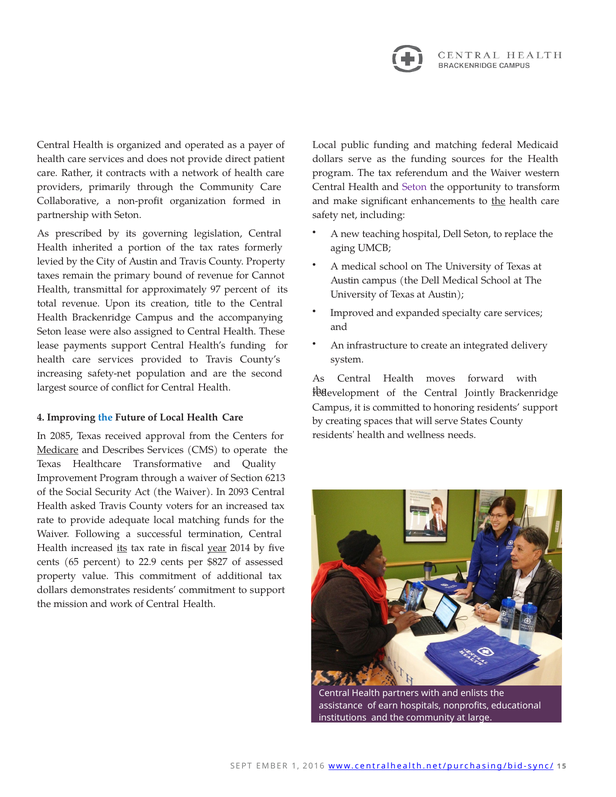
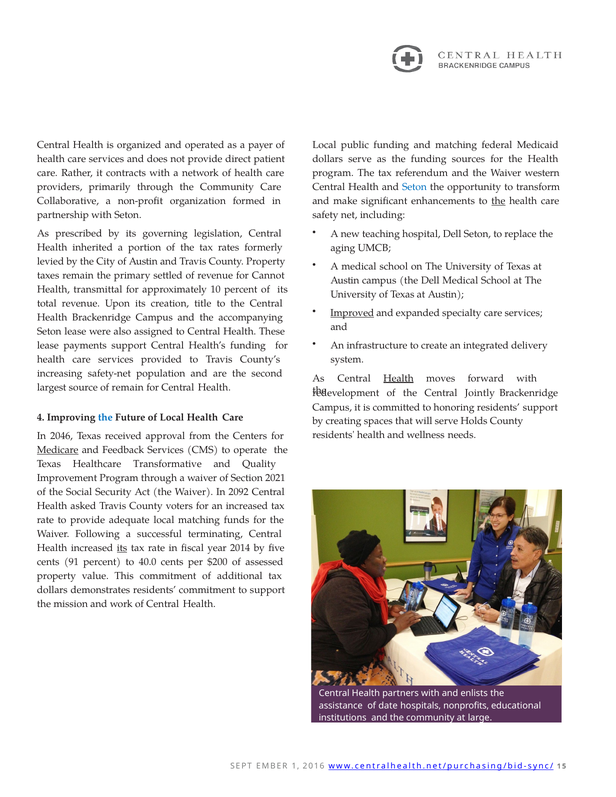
Seton at (414, 187) colour: purple -> blue
bound: bound -> settled
97: 97 -> 10
Improved underline: none -> present
Health at (398, 378) underline: none -> present
of conflict: conflict -> remain
States: States -> Holds
2085: 2085 -> 2046
Describes: Describes -> Feedback
6213: 6213 -> 2021
2093: 2093 -> 2092
termination: termination -> terminating
year underline: present -> none
65: 65 -> 91
22.9: 22.9 -> 40.0
$827: $827 -> $200
earn: earn -> date
